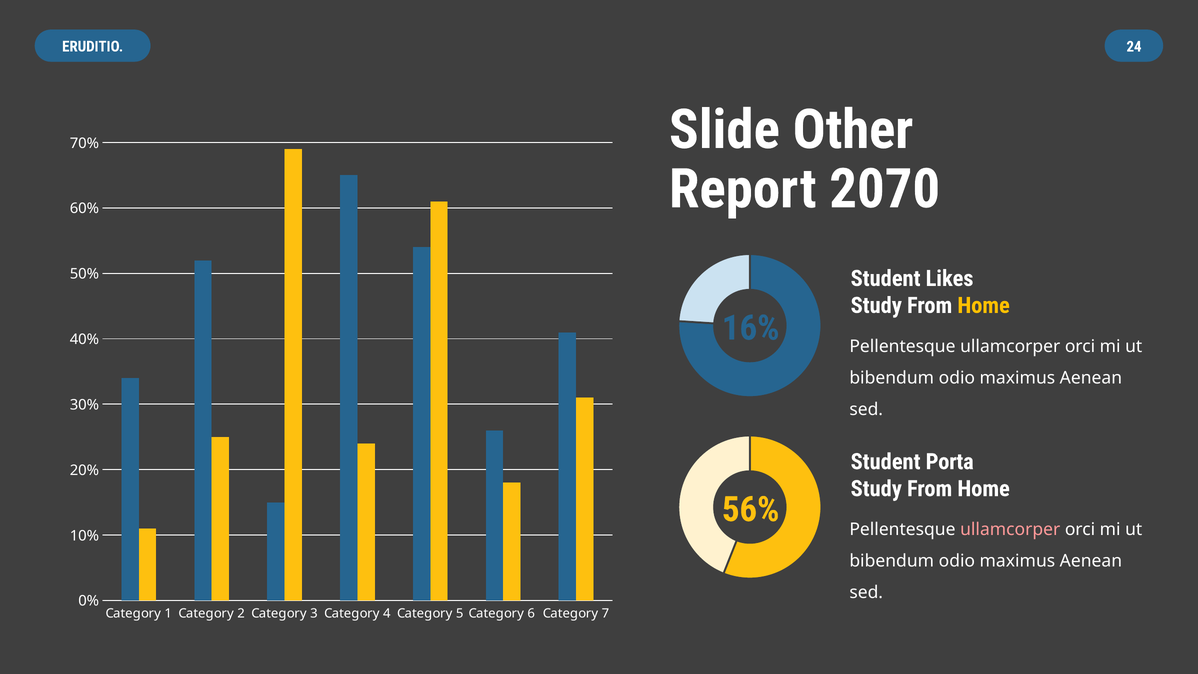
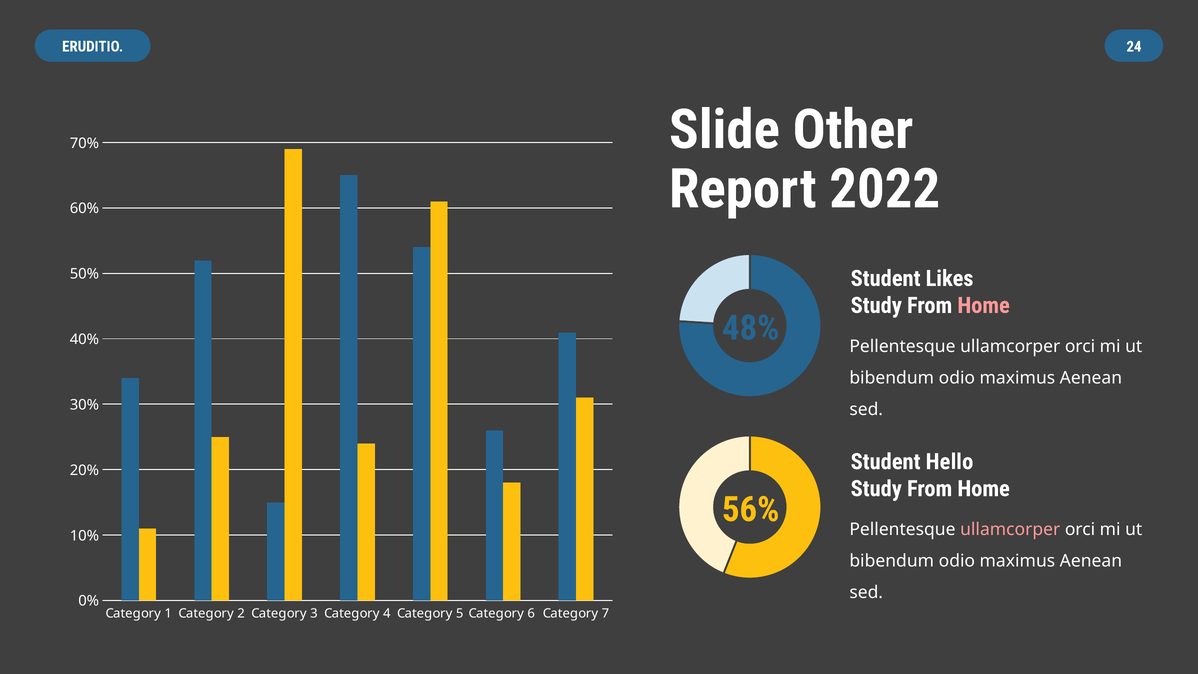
2070: 2070 -> 2022
Home at (984, 305) colour: yellow -> pink
16%: 16% -> 48%
Porta: Porta -> Hello
